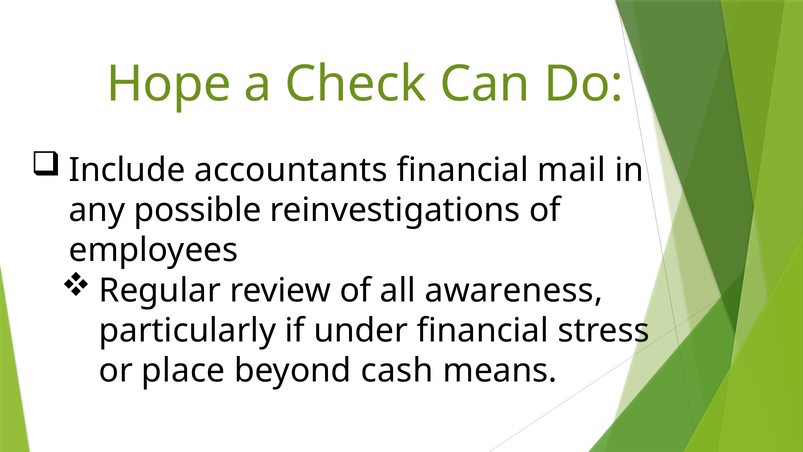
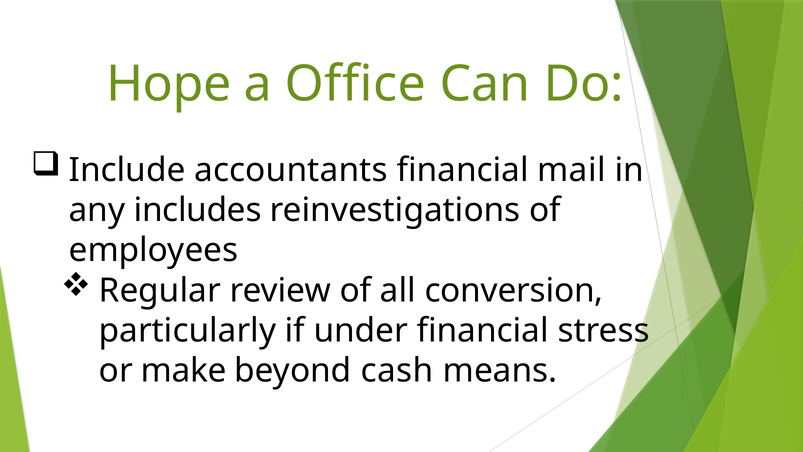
Check: Check -> Office
possible: possible -> includes
awareness: awareness -> conversion
place: place -> make
